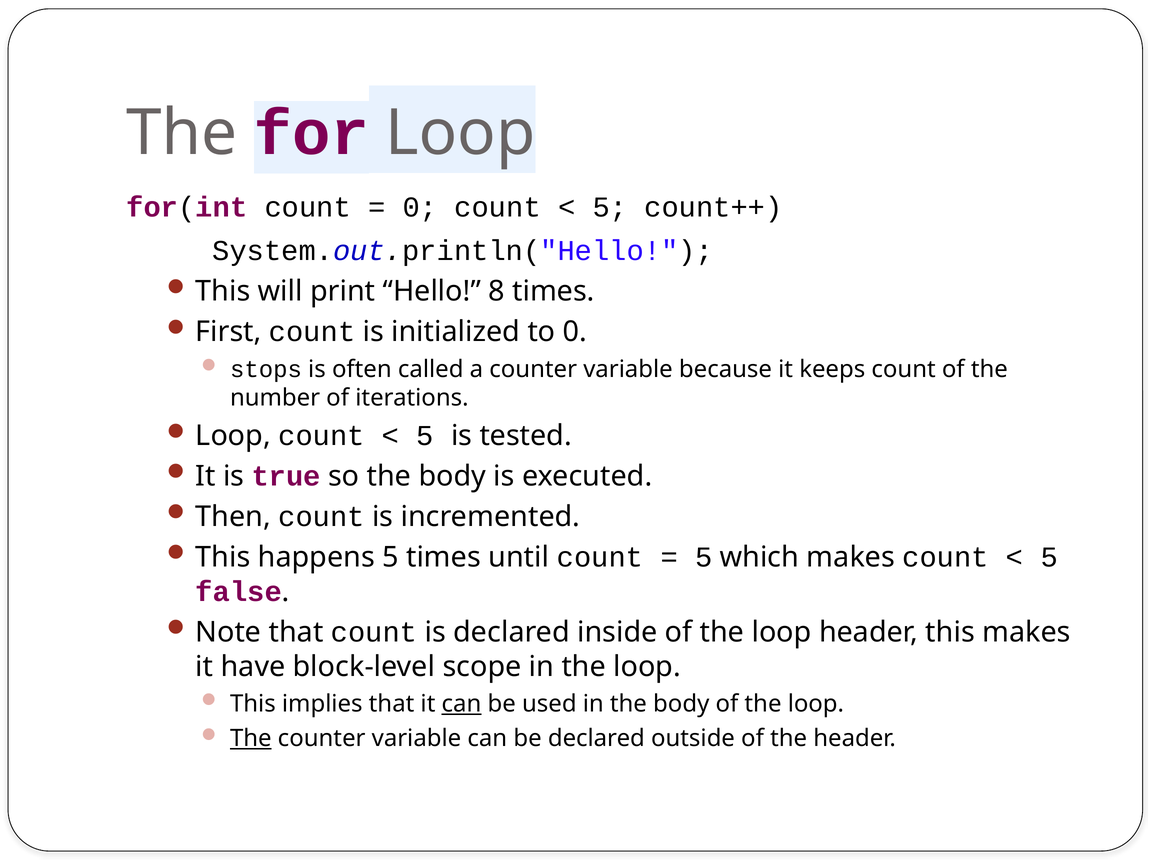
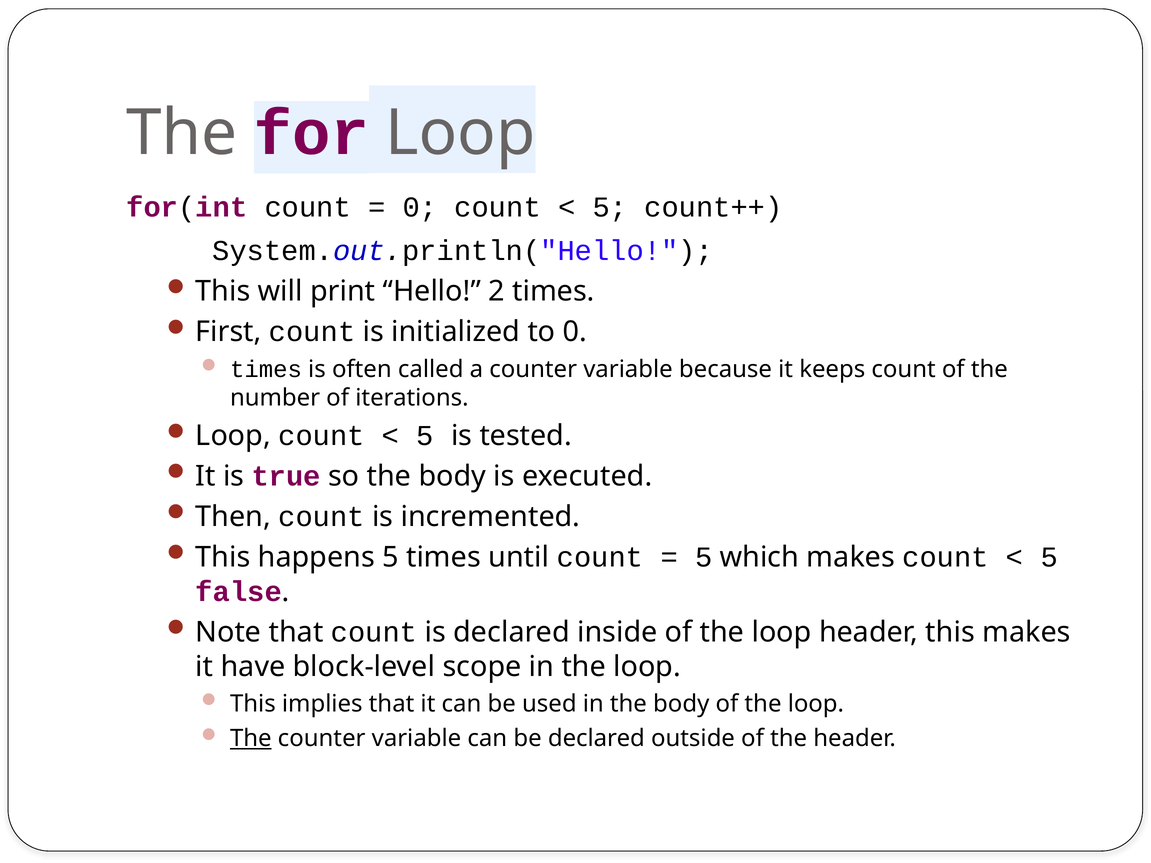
8: 8 -> 2
stops at (266, 369): stops -> times
can at (461, 704) underline: present -> none
